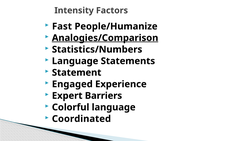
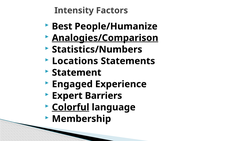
Fast: Fast -> Best
Language at (75, 61): Language -> Locations
Colorful underline: none -> present
Coordinated: Coordinated -> Membership
